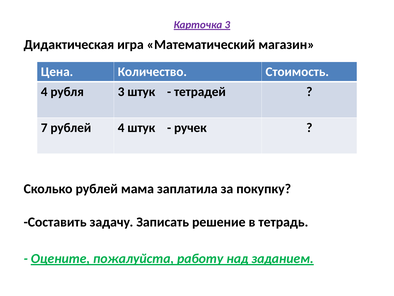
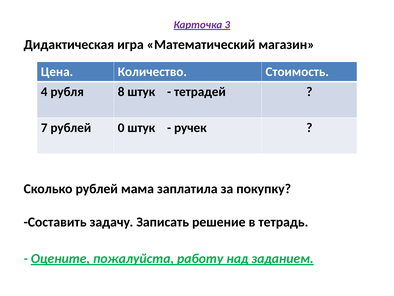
рубля 3: 3 -> 8
рублей 4: 4 -> 0
